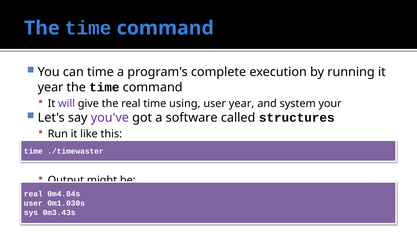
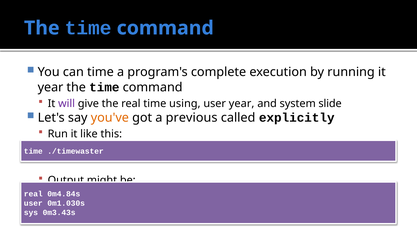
your: your -> slide
you've colour: purple -> orange
software: software -> previous
structures: structures -> explicitly
